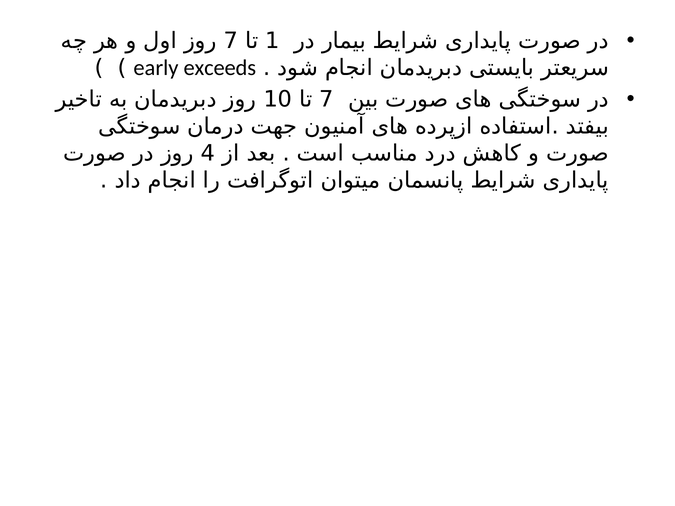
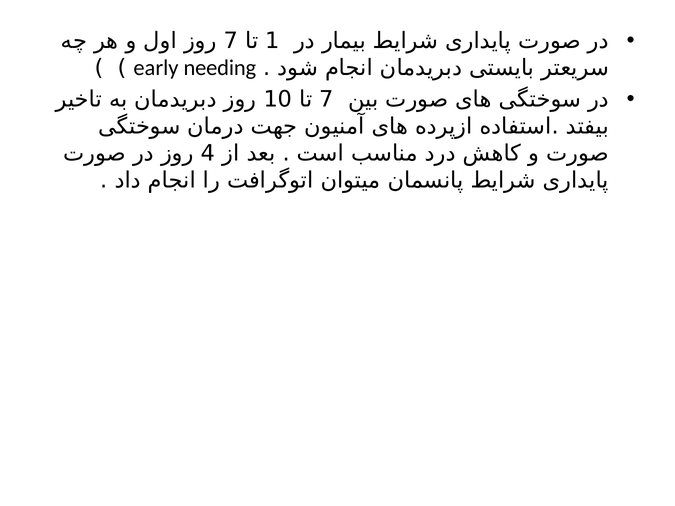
exceeds: exceeds -> needing
